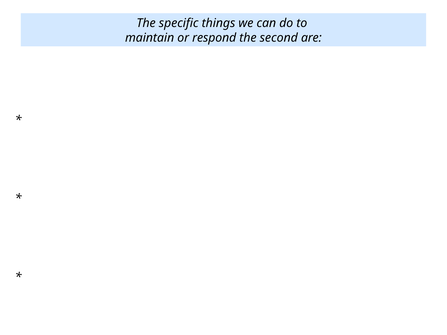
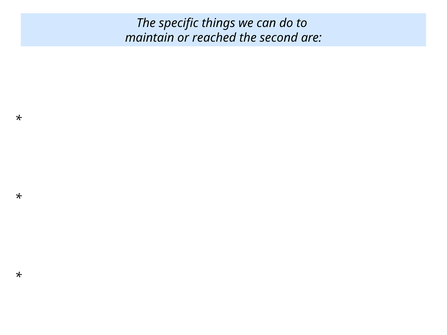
respond: respond -> reached
